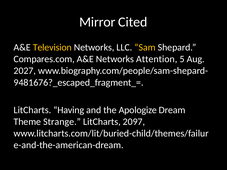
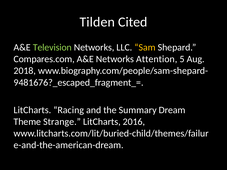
Mirror: Mirror -> Tilden
Television colour: yellow -> light green
2027: 2027 -> 2018
Having: Having -> Racing
Apologize: Apologize -> Summary
2097: 2097 -> 2016
